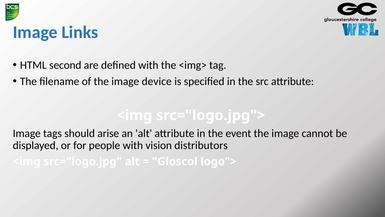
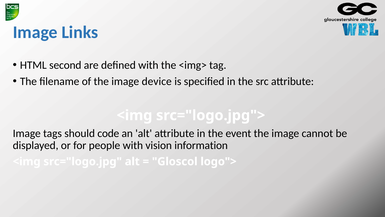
arise: arise -> code
distributors: distributors -> information
